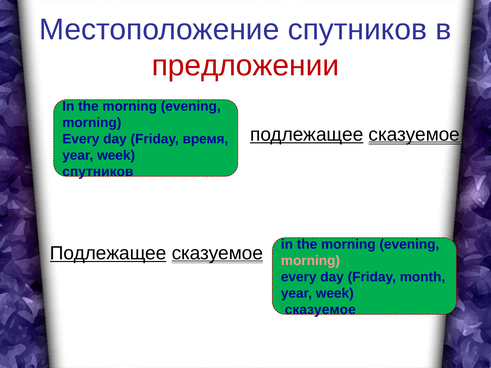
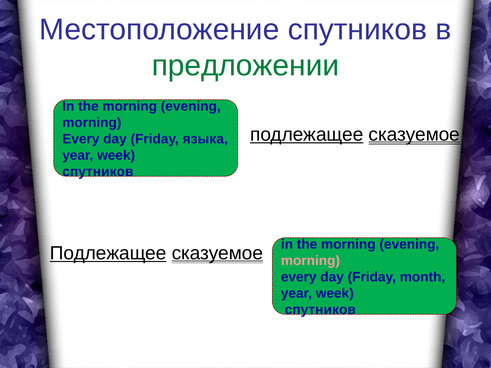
предложении colour: red -> green
время: время -> языка
сказуемое at (320, 310): сказуемое -> спутников
